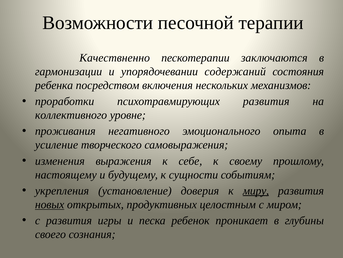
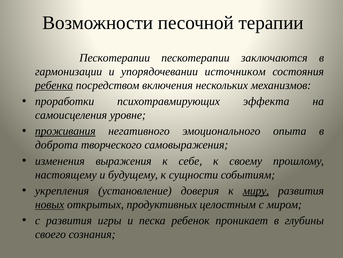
Качествненно at (115, 58): Качествненно -> Пескотерапии
содержаний: содержаний -> источником
ребенка underline: none -> present
психотравмирующих развития: развития -> эффекта
коллективного: коллективного -> самоисцеления
проживания underline: none -> present
усиление: усиление -> доброта
